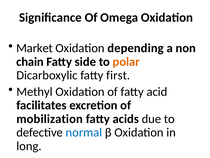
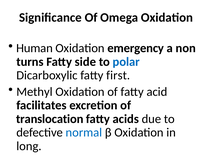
Market: Market -> Human
depending: depending -> emergency
chain: chain -> turns
polar colour: orange -> blue
mobilization: mobilization -> translocation
